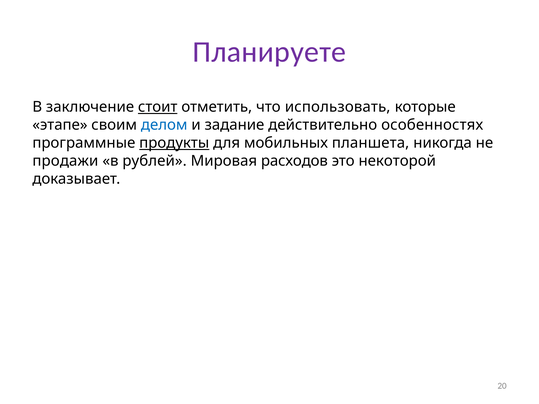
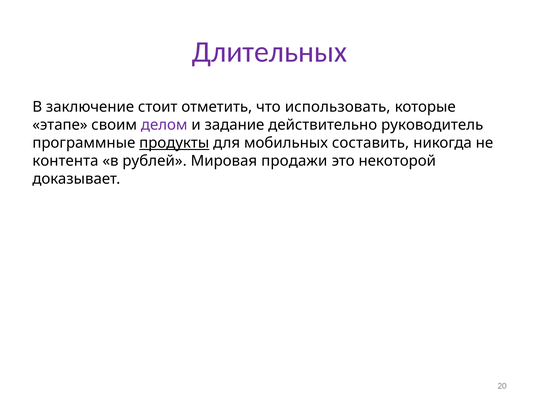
Планируете: Планируете -> Длительных
стоит underline: present -> none
делом colour: blue -> purple
особенностях: особенностях -> руководитель
планшета: планшета -> составить
продажи: продажи -> контента
расходов: расходов -> продажи
